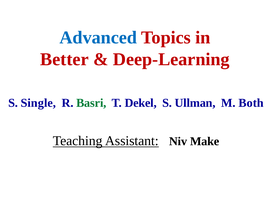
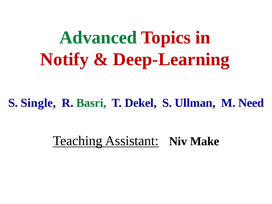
Advanced colour: blue -> green
Better: Better -> Notify
Both: Both -> Need
